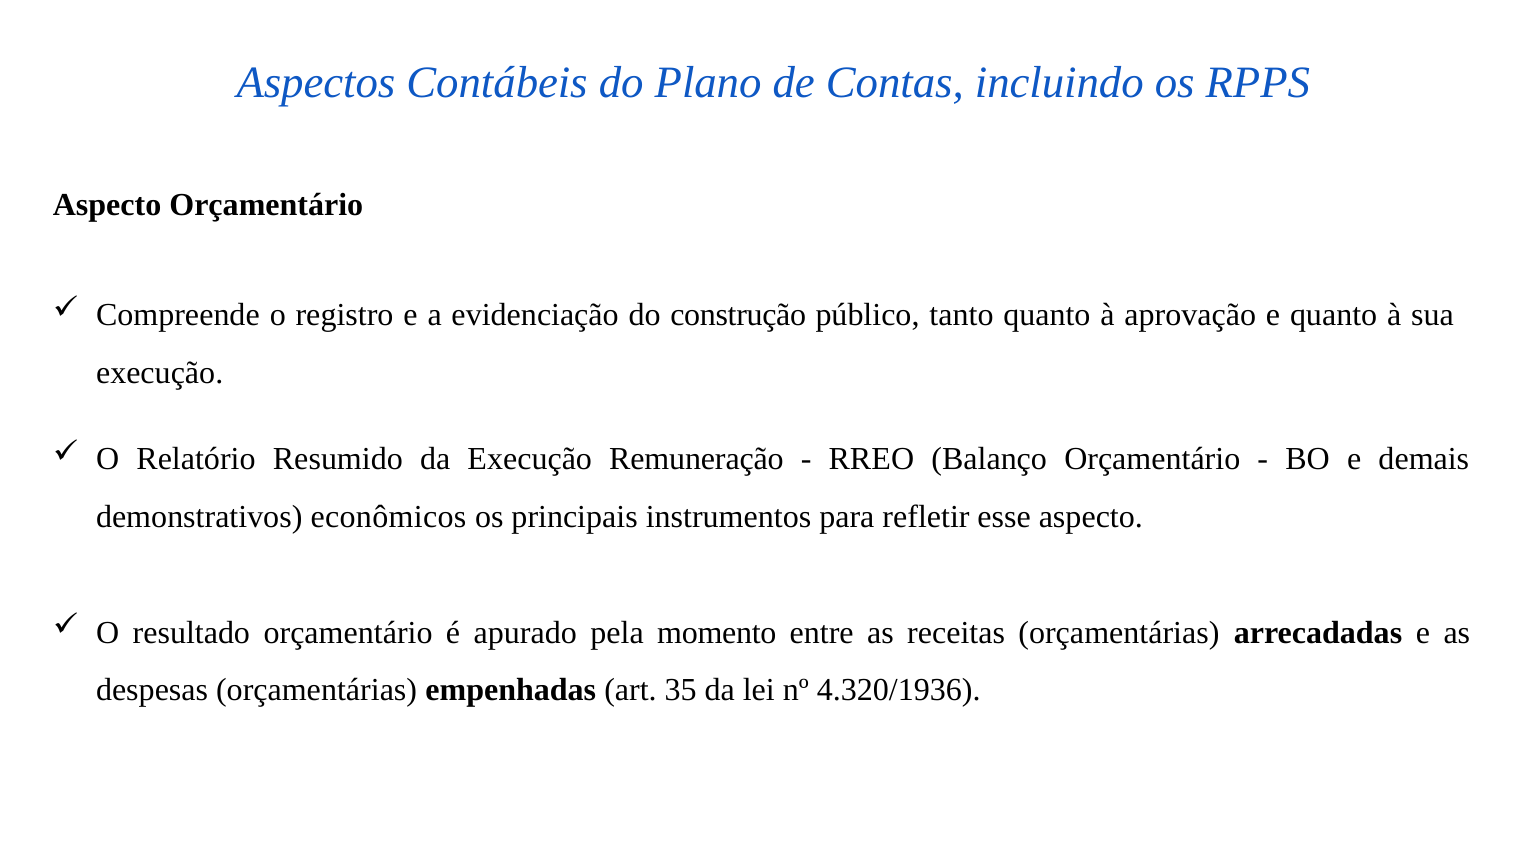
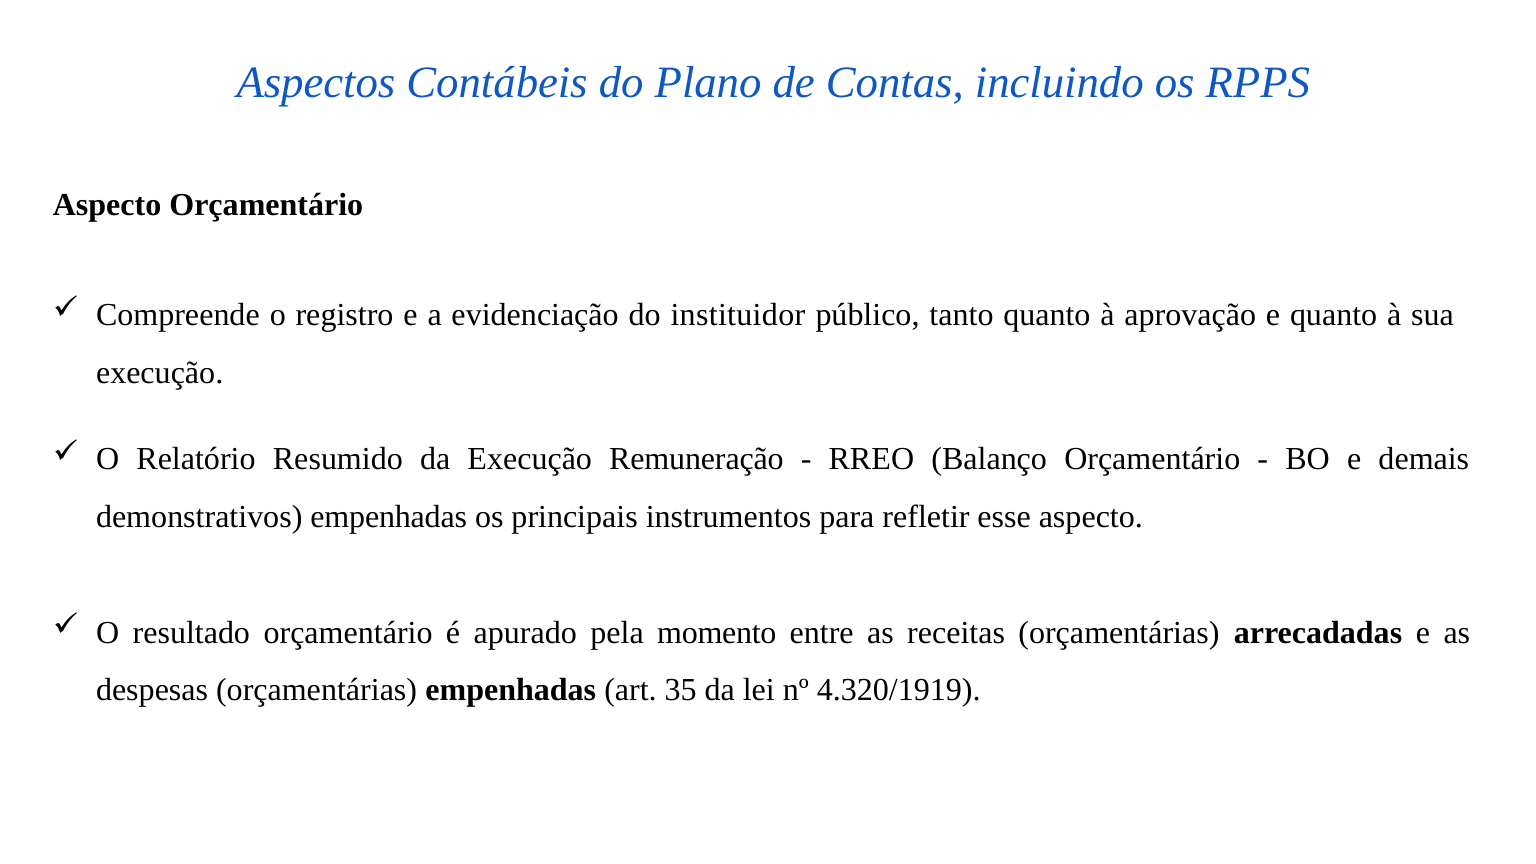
construção: construção -> instituidor
demonstrativos econômicos: econômicos -> empenhadas
4.320/1936: 4.320/1936 -> 4.320/1919
